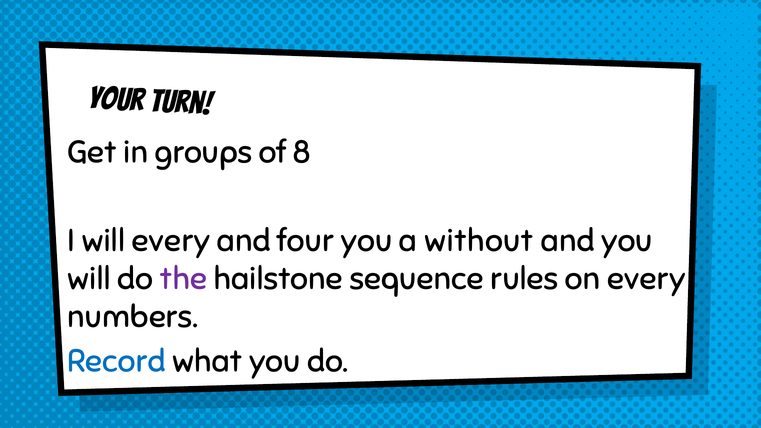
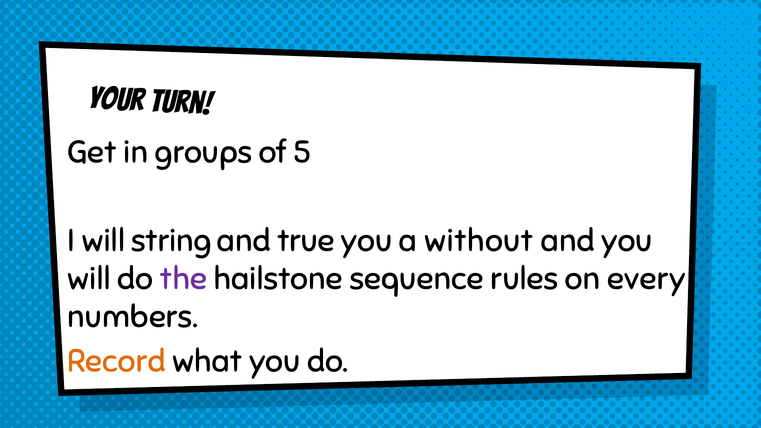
8: 8 -> 5
will every: every -> string
four: four -> true
Record colour: blue -> orange
